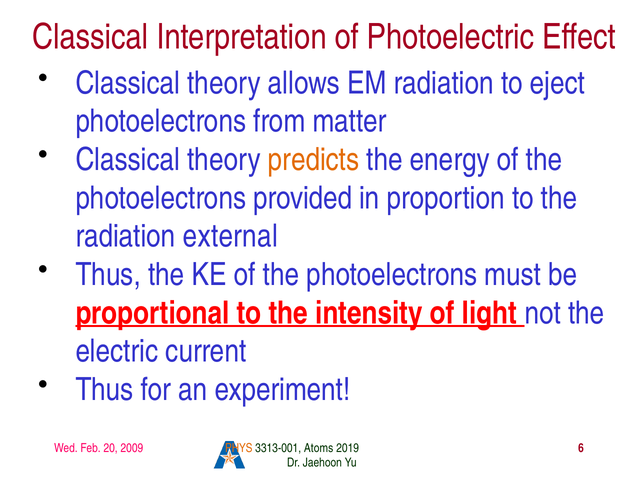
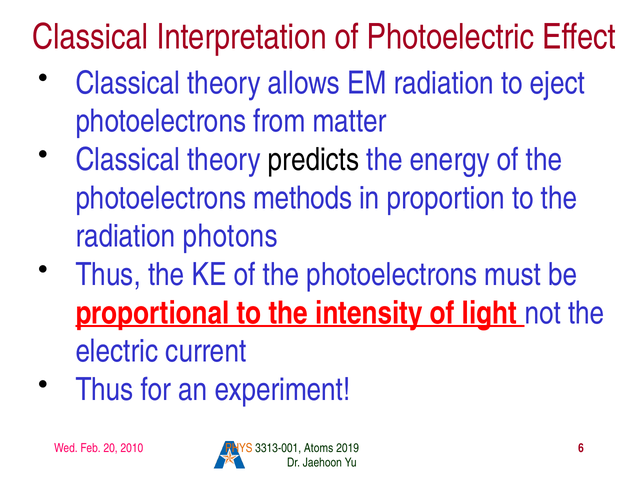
predicts colour: orange -> black
provided: provided -> methods
external: external -> photons
2009: 2009 -> 2010
